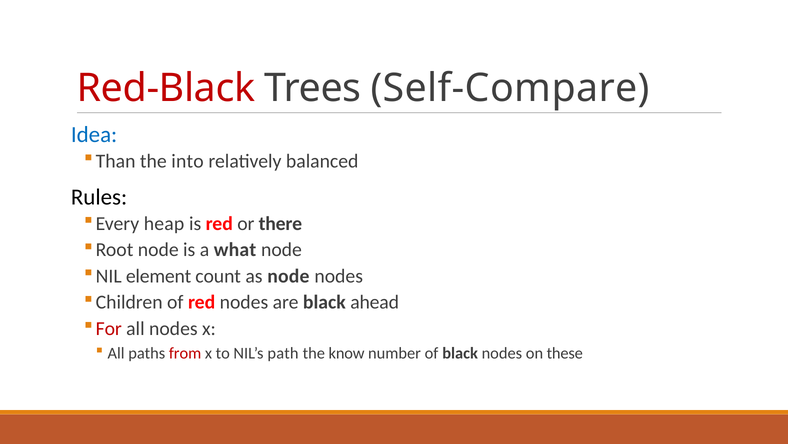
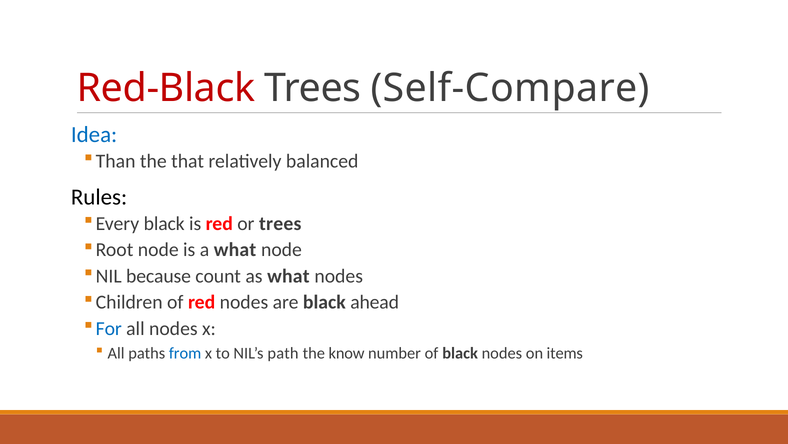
into: into -> that
Every heap: heap -> black
or there: there -> trees
element: element -> because
as node: node -> what
For colour: red -> blue
from colour: red -> blue
these: these -> items
